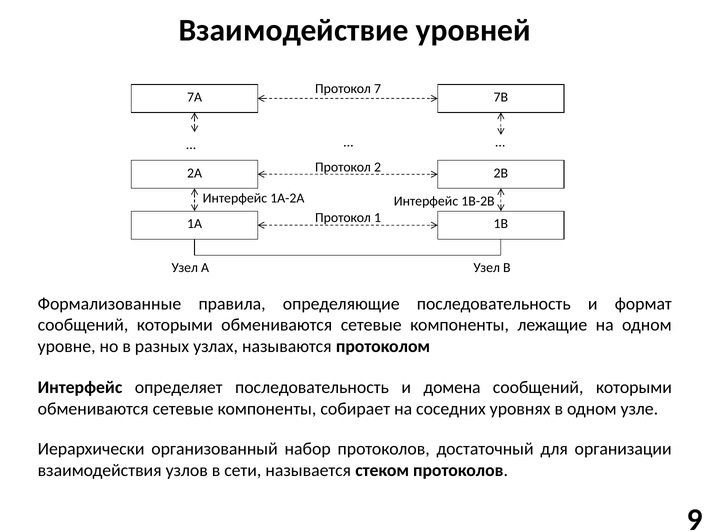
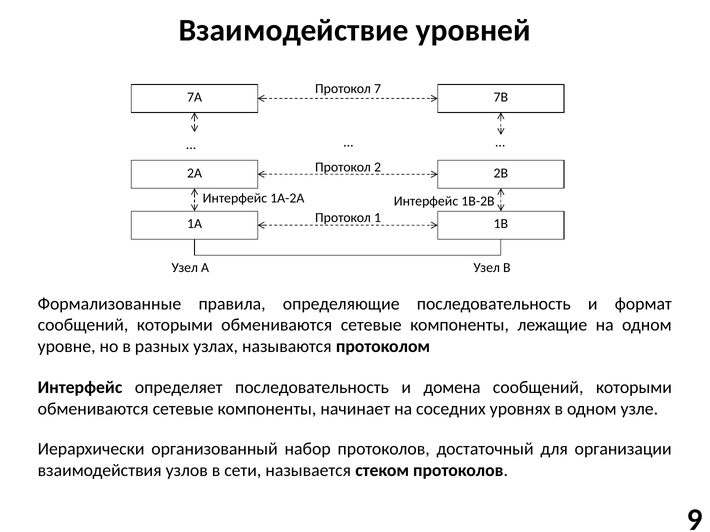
собирает: собирает -> начинает
